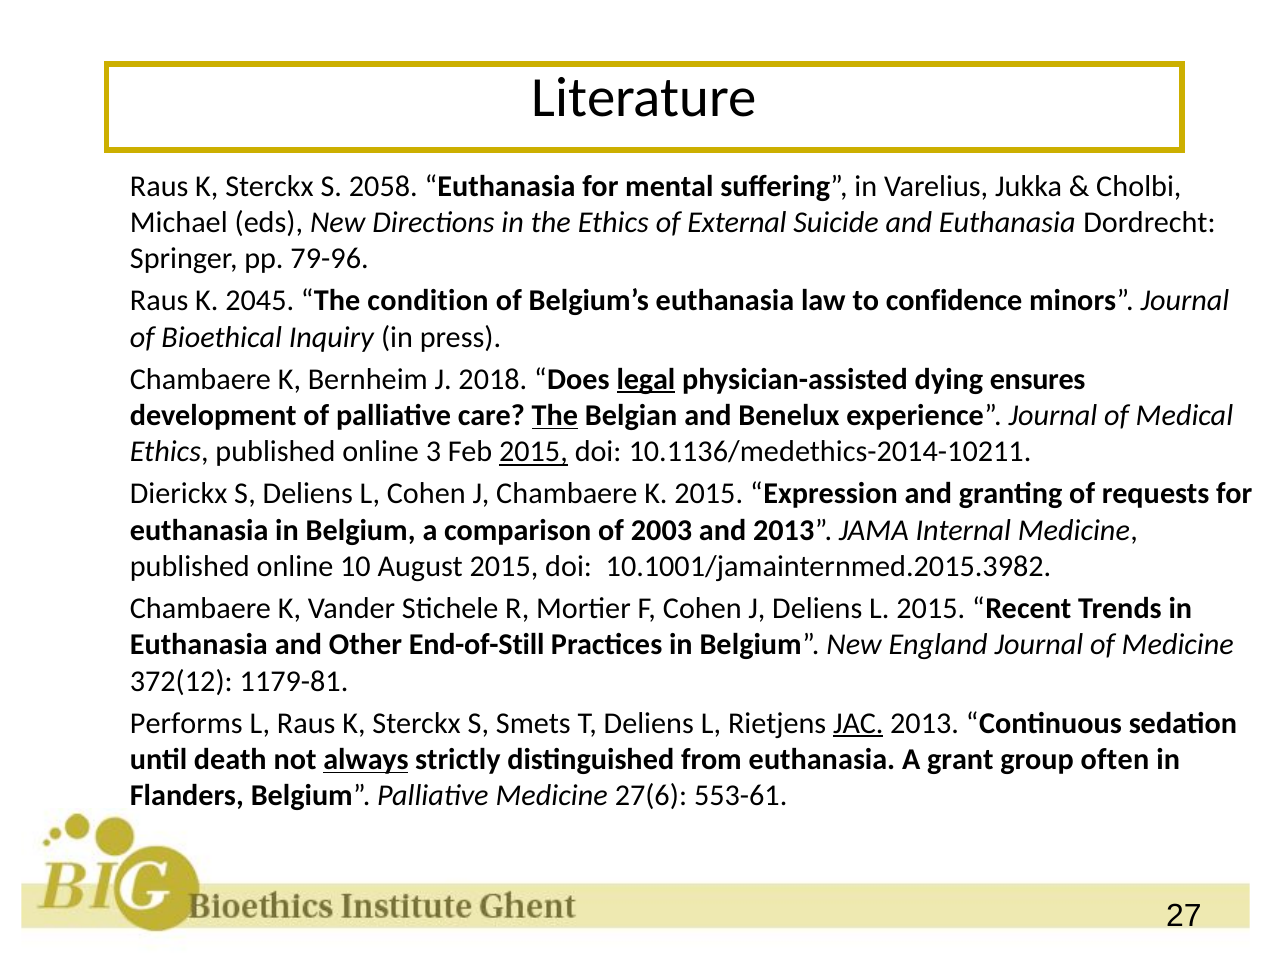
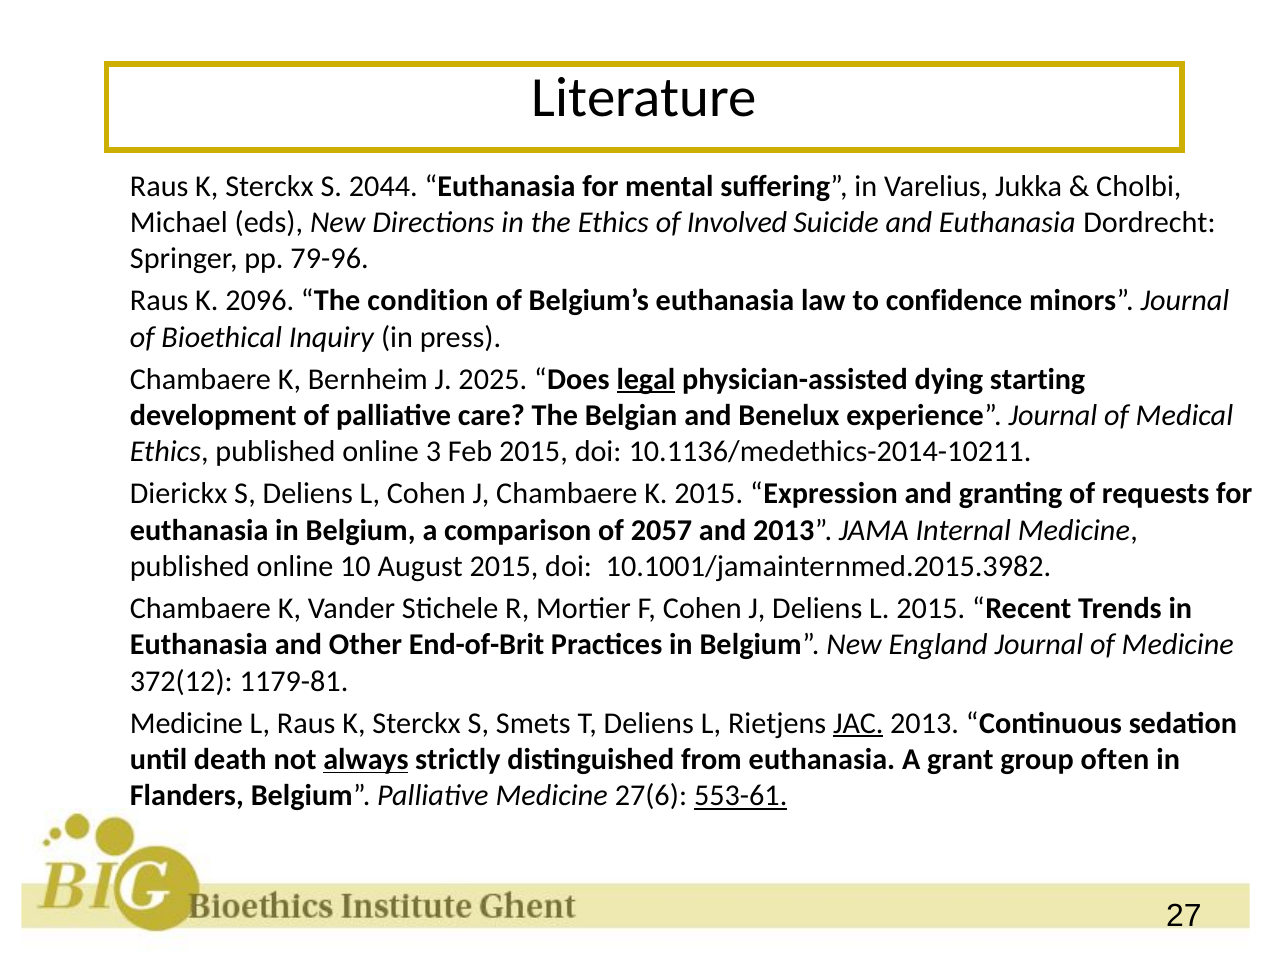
2058: 2058 -> 2044
External: External -> Involved
2045: 2045 -> 2096
2018: 2018 -> 2025
ensures: ensures -> starting
The at (555, 416) underline: present -> none
2015 at (533, 452) underline: present -> none
2003: 2003 -> 2057
End-of-Still: End-of-Still -> End-of-Brit
Performs at (186, 724): Performs -> Medicine
553-61 underline: none -> present
